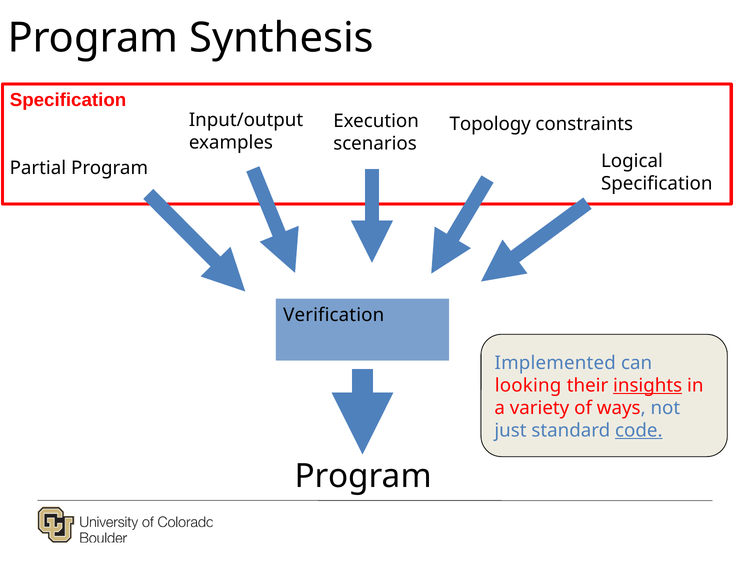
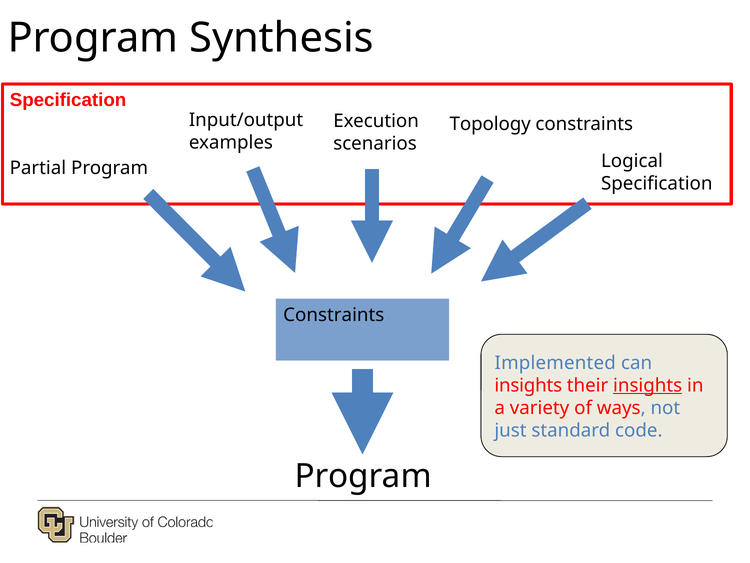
Verification at (334, 315): Verification -> Constraints
looking at (528, 385): looking -> insights
code underline: present -> none
